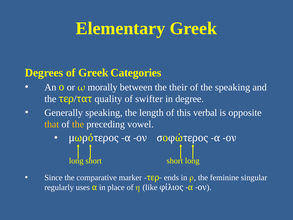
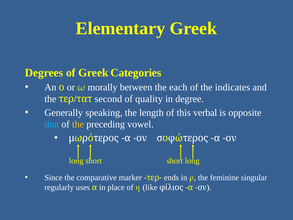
their: their -> each
the speaking: speaking -> indicates
quality: quality -> second
swifter: swifter -> quality
that colour: yellow -> light blue
